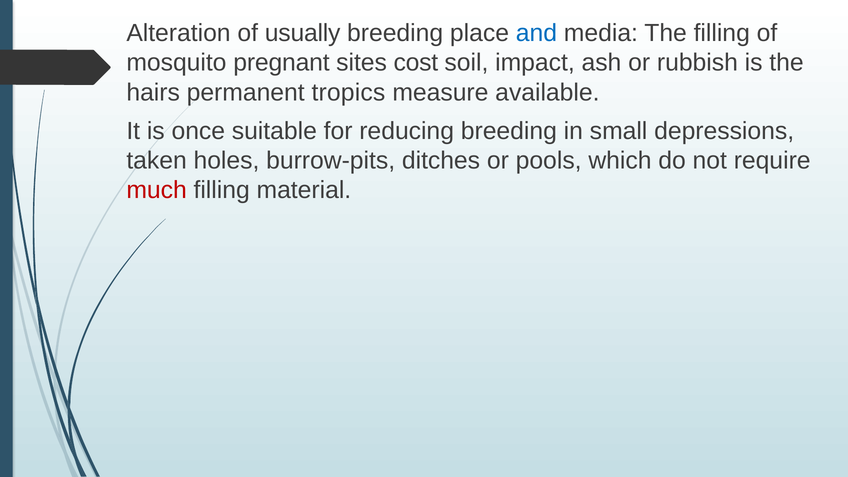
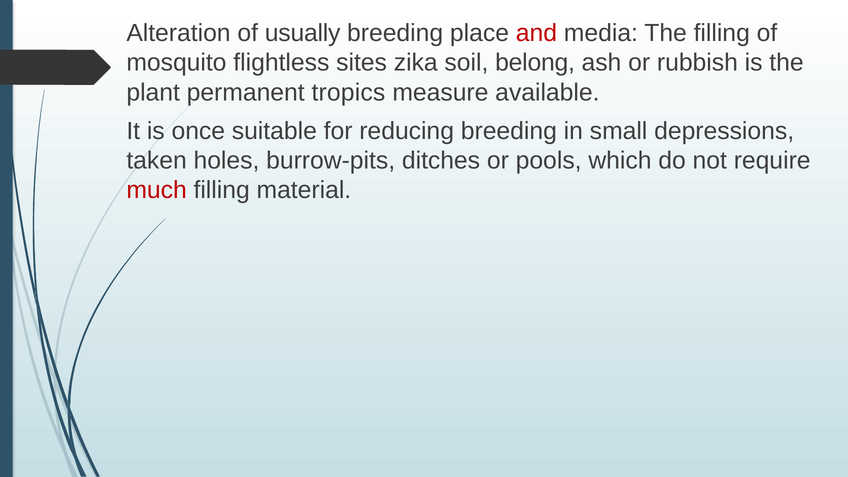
and colour: blue -> red
pregnant: pregnant -> flightless
cost: cost -> zika
impact: impact -> belong
hairs: hairs -> plant
